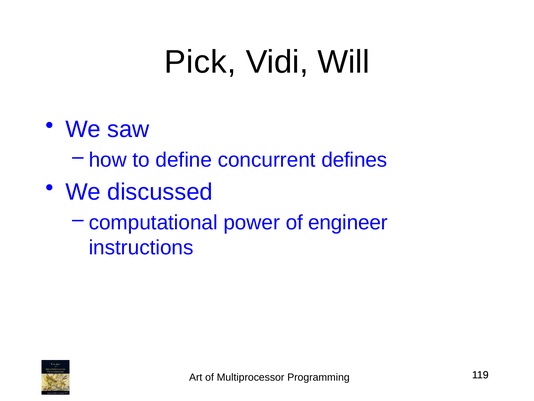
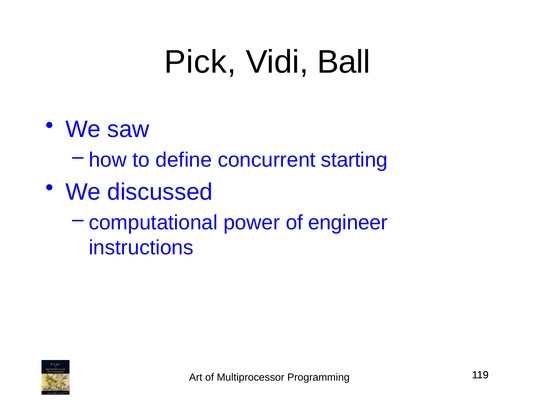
Will: Will -> Ball
defines: defines -> starting
